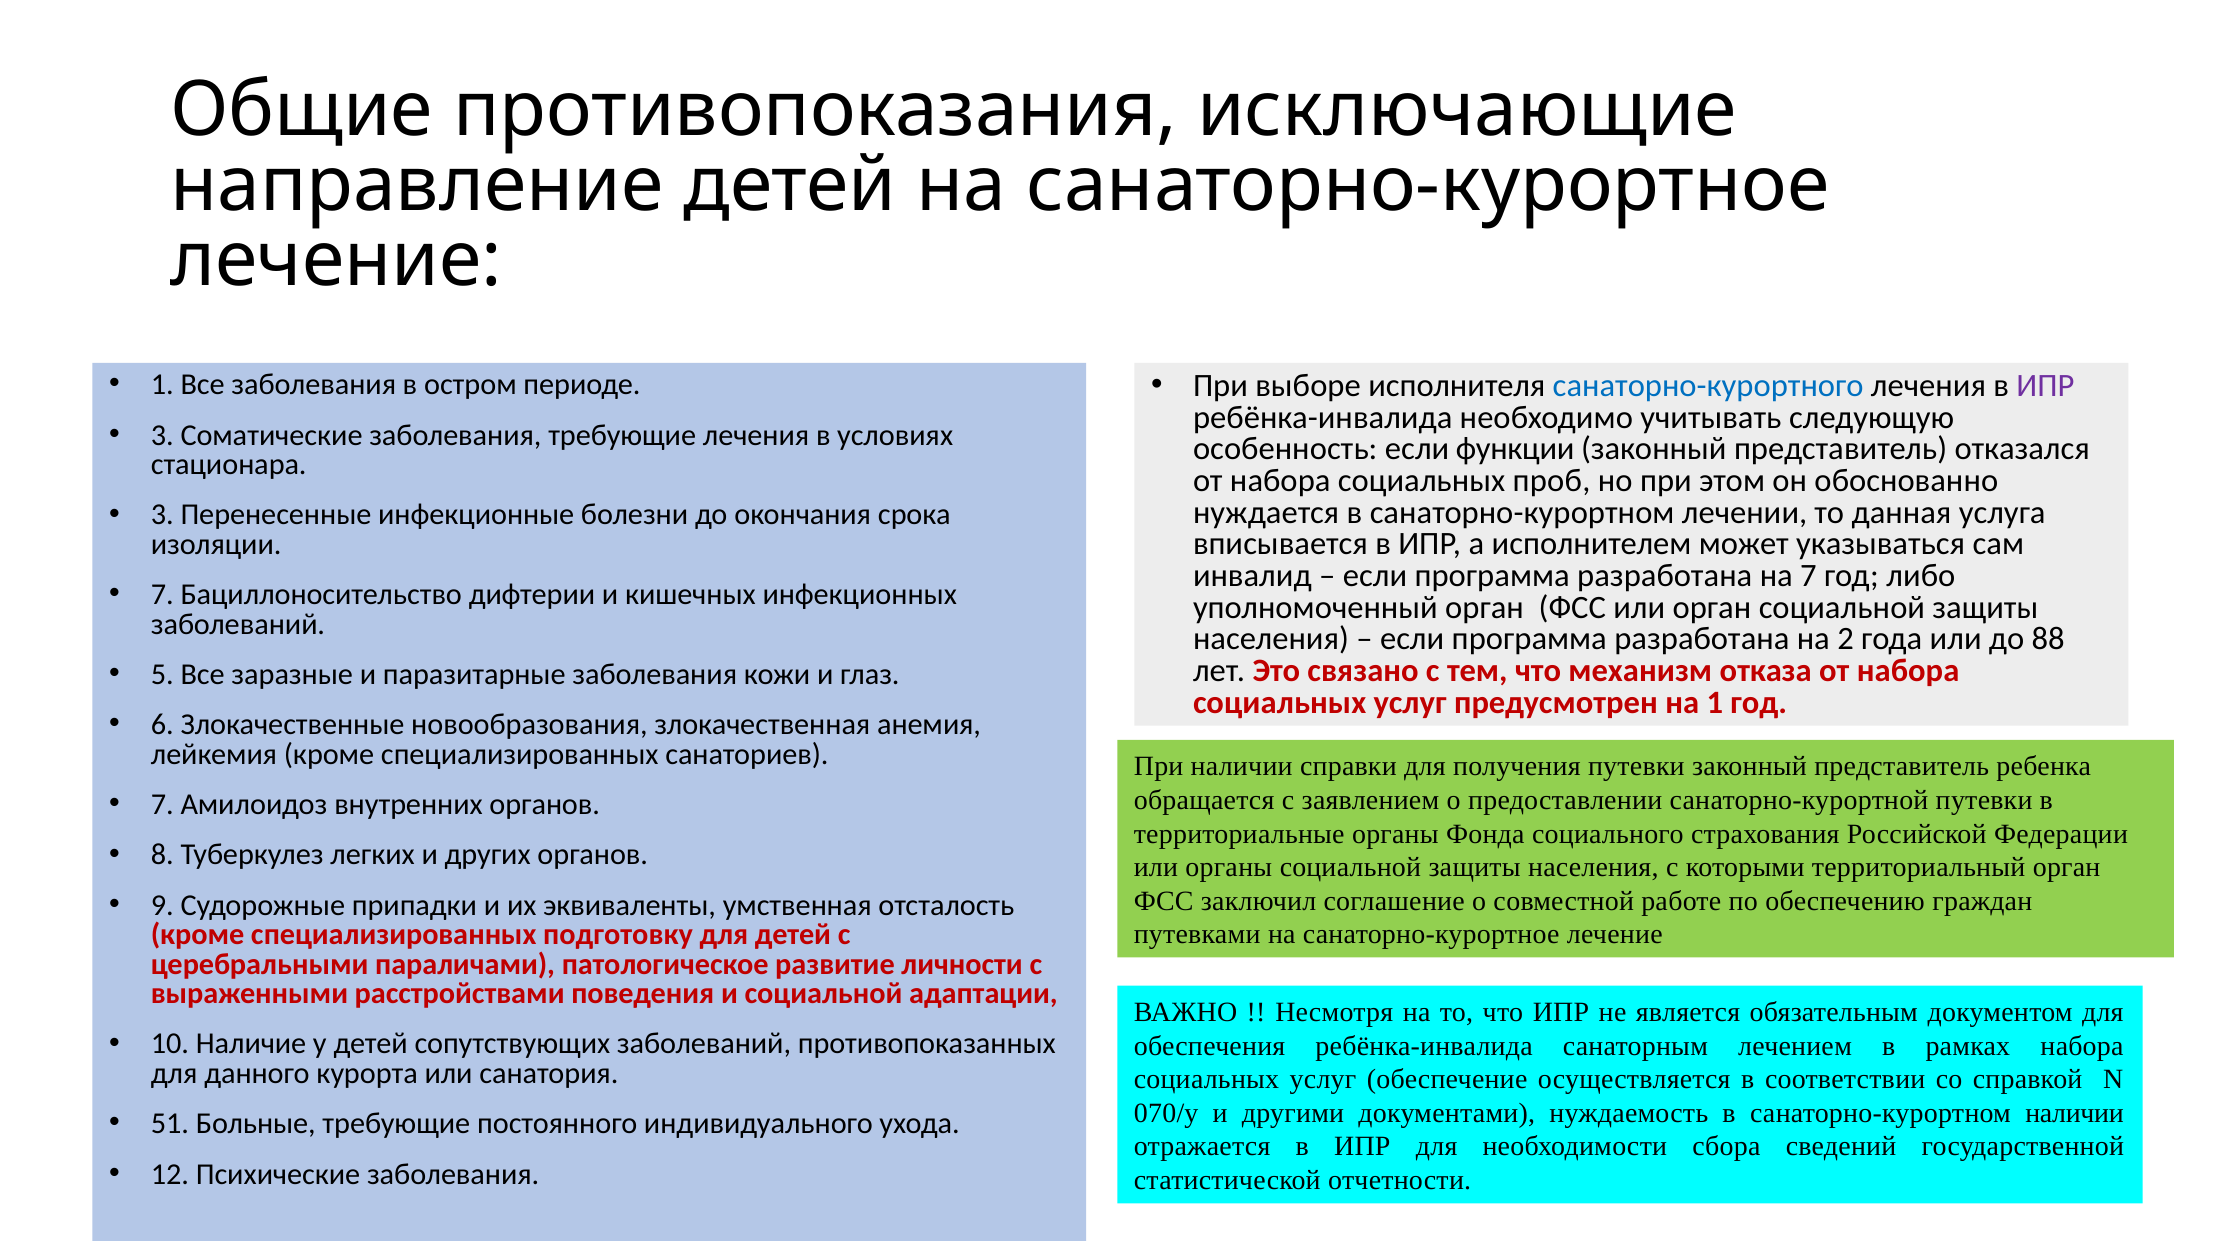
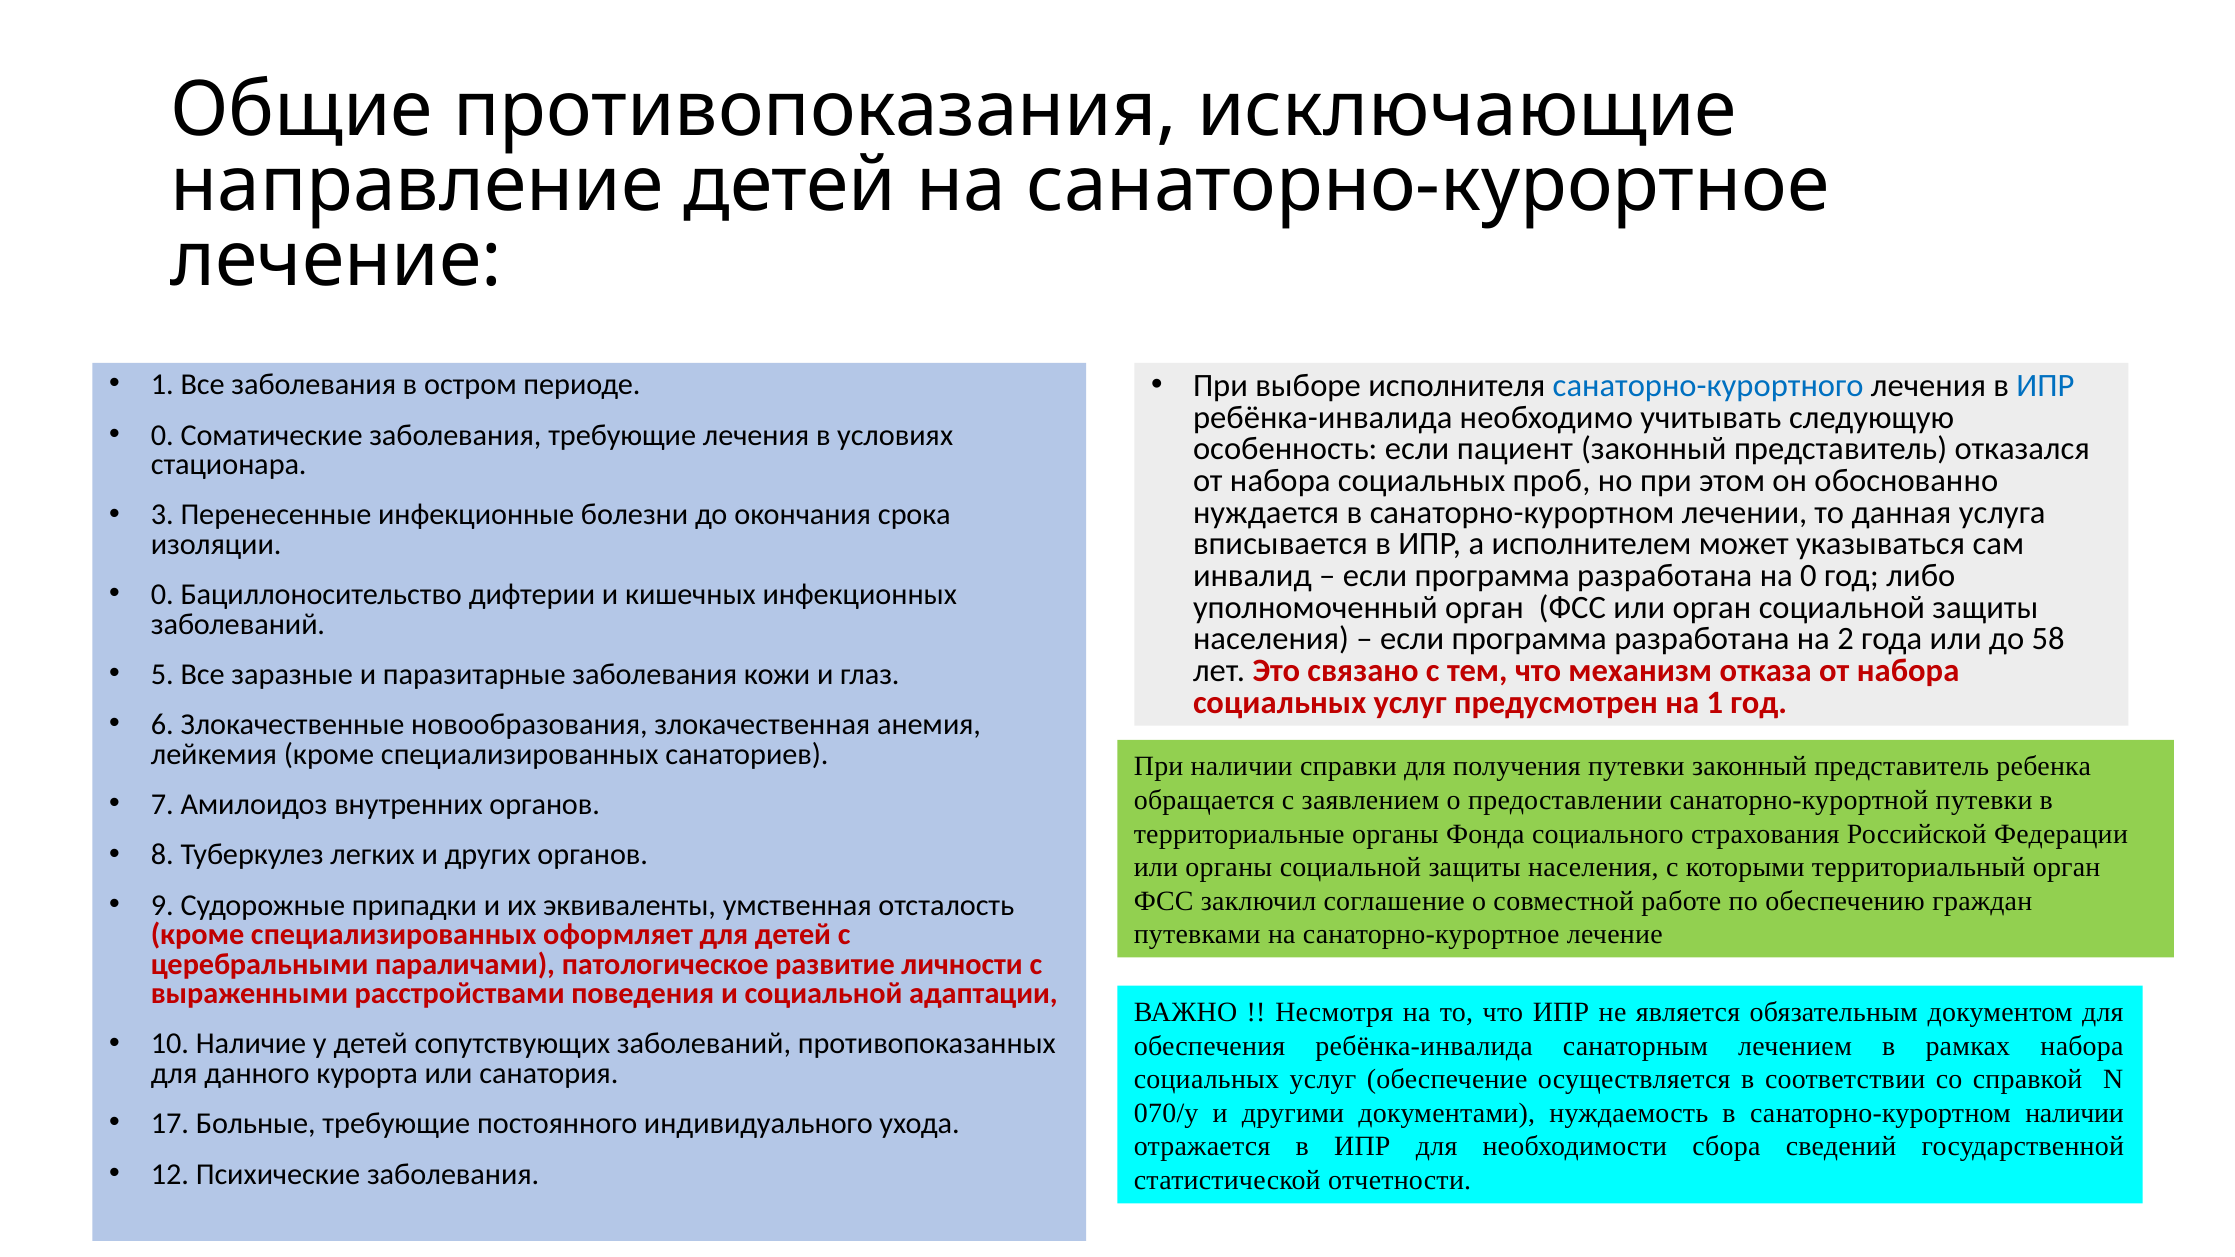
ИПР at (2045, 386) colour: purple -> blue
3 at (162, 435): 3 -> 0
функции: функции -> пациент
на 7: 7 -> 0
7 at (162, 595): 7 -> 0
88: 88 -> 58
подготовку: подготовку -> оформляет
51: 51 -> 17
